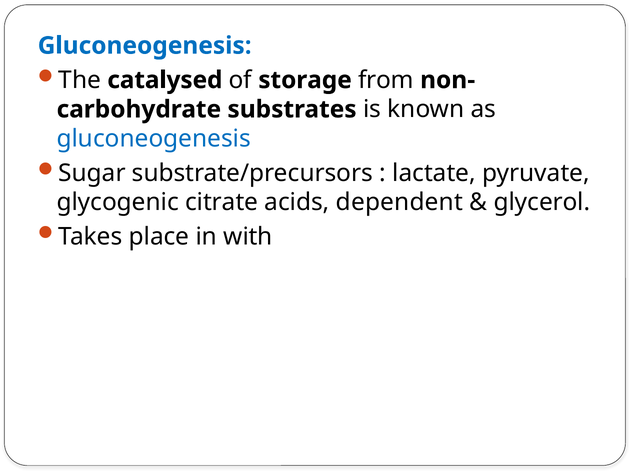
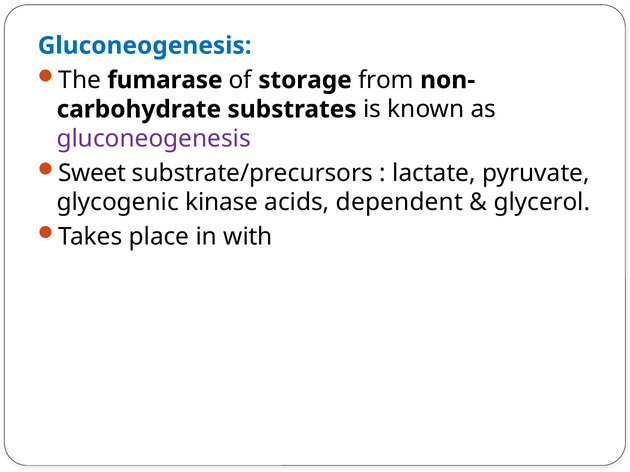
catalysed: catalysed -> fumarase
gluconeogenesis at (154, 139) colour: blue -> purple
Sugar: Sugar -> Sweet
citrate: citrate -> kinase
